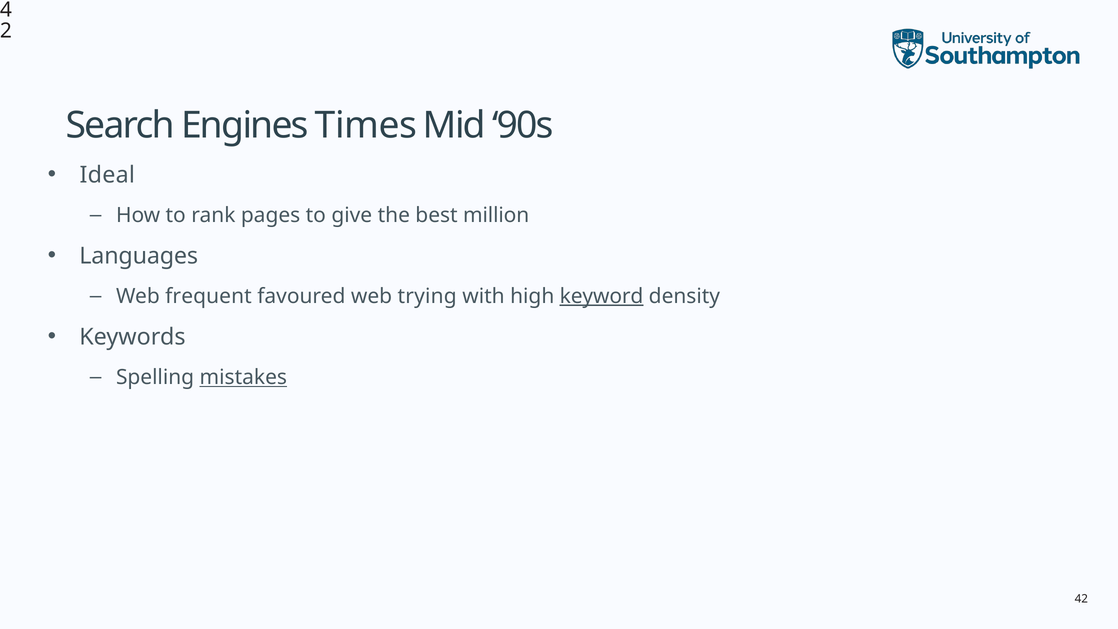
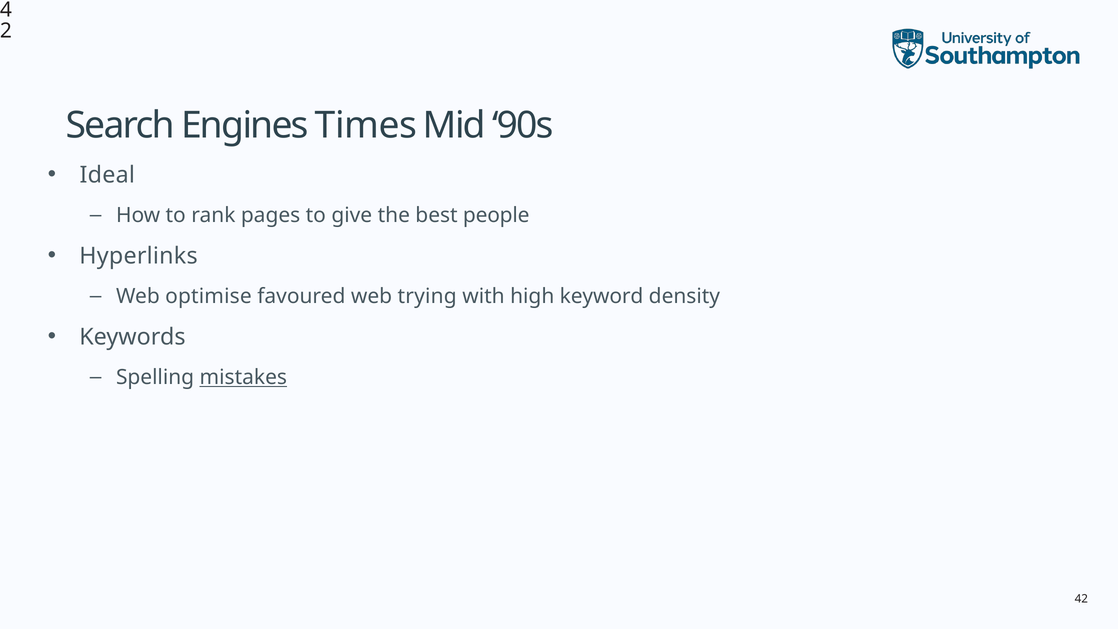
million: million -> people
Languages: Languages -> Hyperlinks
frequent: frequent -> optimise
keyword underline: present -> none
